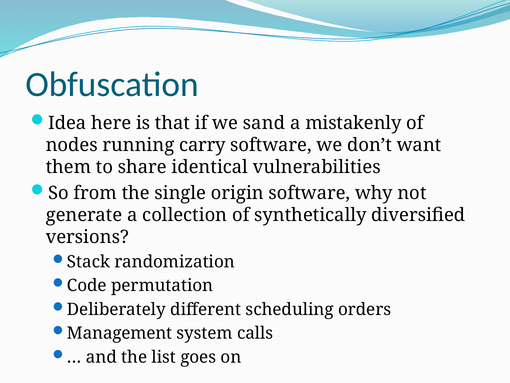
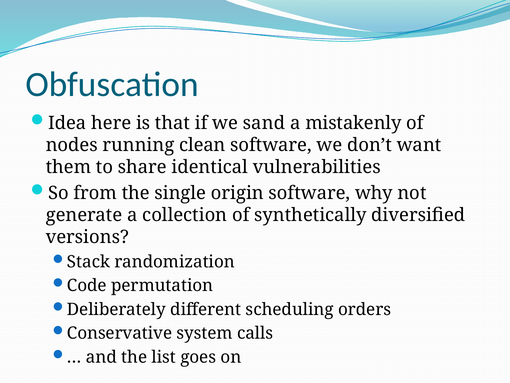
carry: carry -> clean
Management: Management -> Conservative
